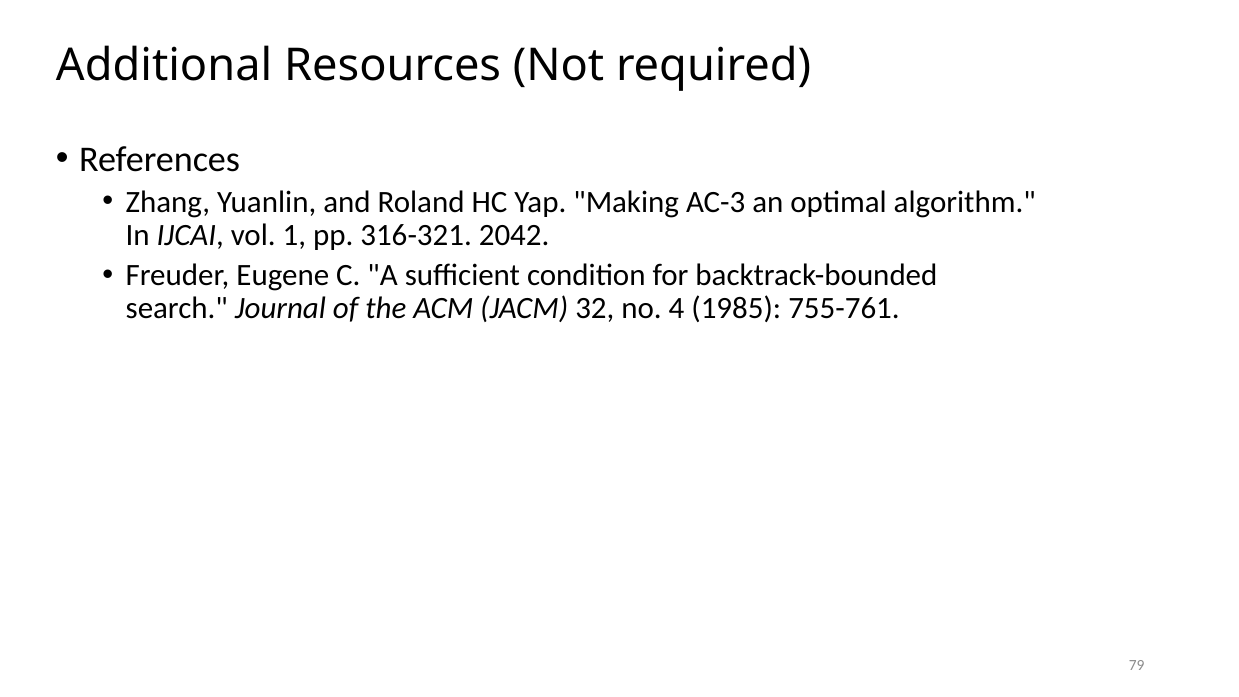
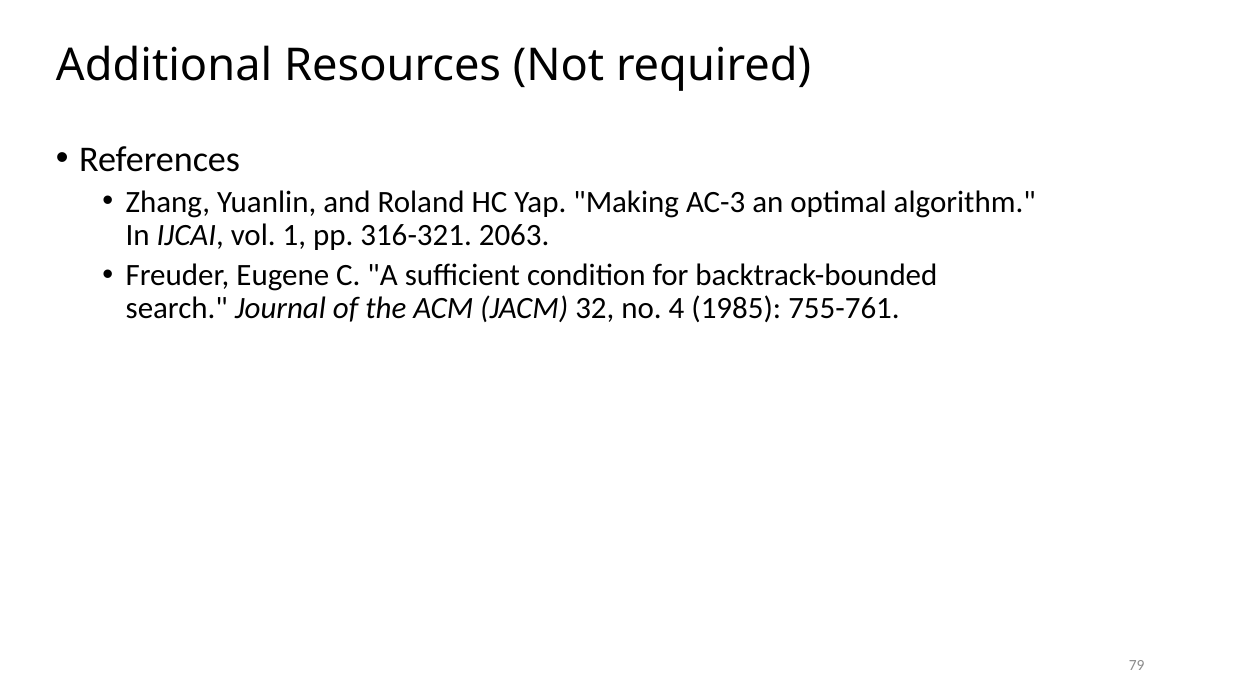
2042: 2042 -> 2063
